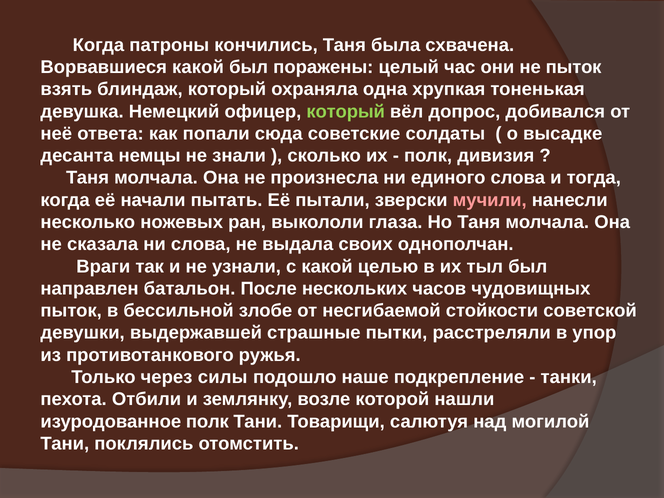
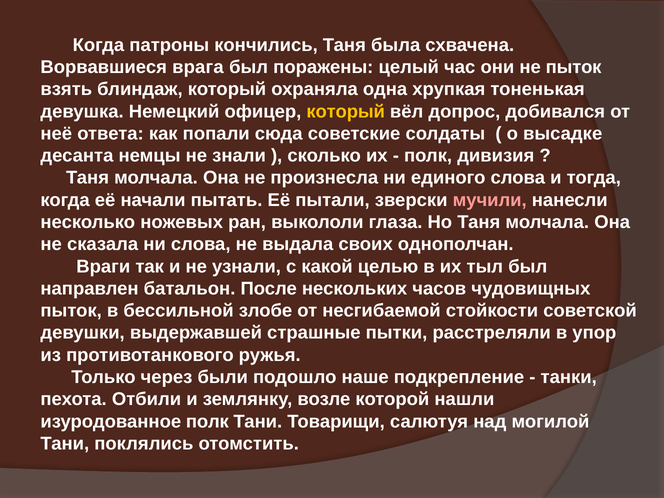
Ворвавшиеся какой: какой -> врага
который at (346, 111) colour: light green -> yellow
силы: силы -> были
